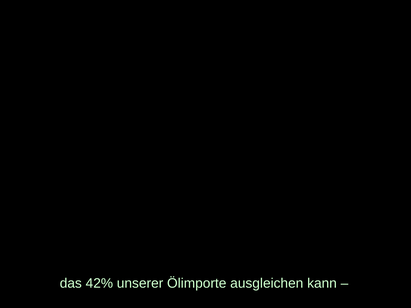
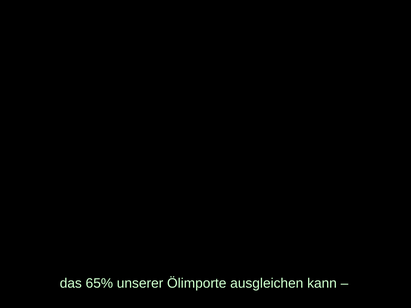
42%: 42% -> 65%
